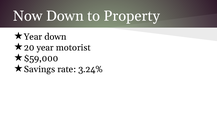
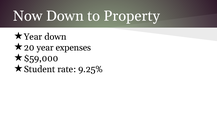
motorist: motorist -> expenses
Savings: Savings -> Student
3.24%: 3.24% -> 9.25%
